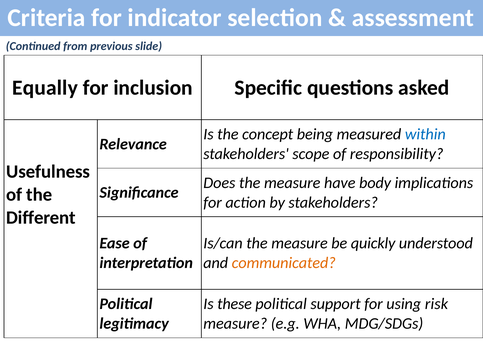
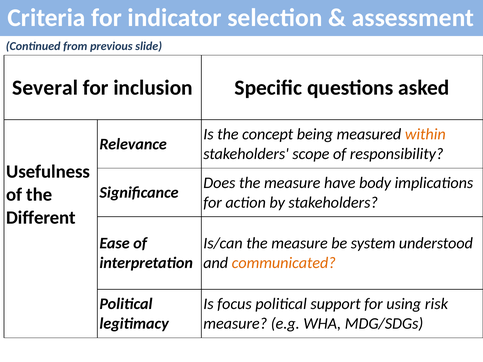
Equally: Equally -> Several
within colour: blue -> orange
quickly: quickly -> system
these: these -> focus
